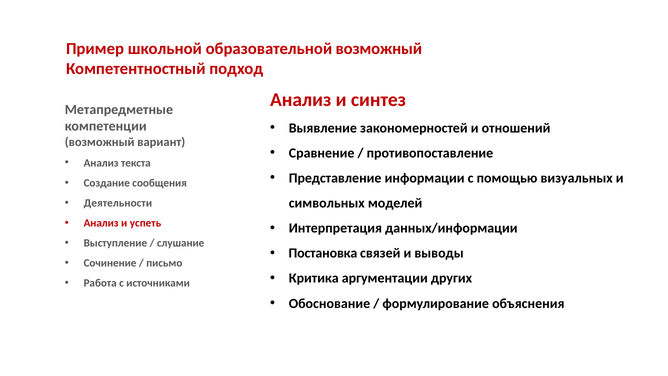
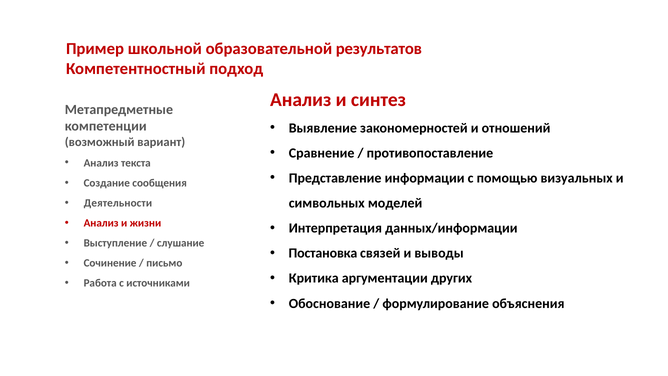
образовательной возможный: возможный -> результатов
успеть: успеть -> жизни
